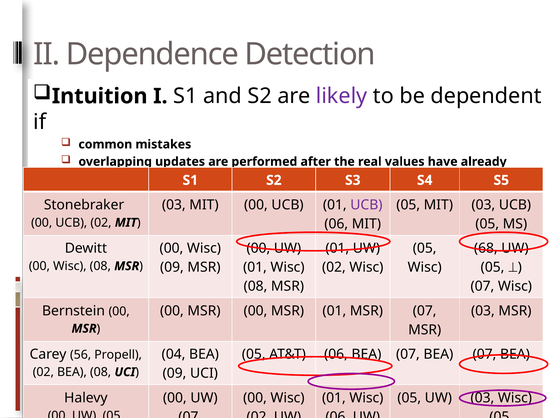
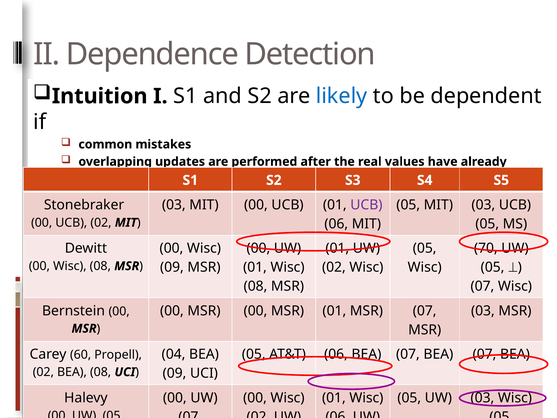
likely colour: purple -> blue
68: 68 -> 70
56: 56 -> 60
